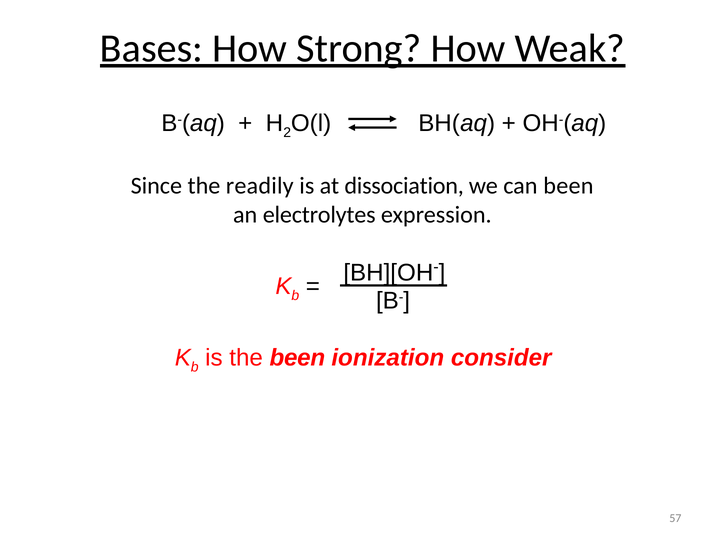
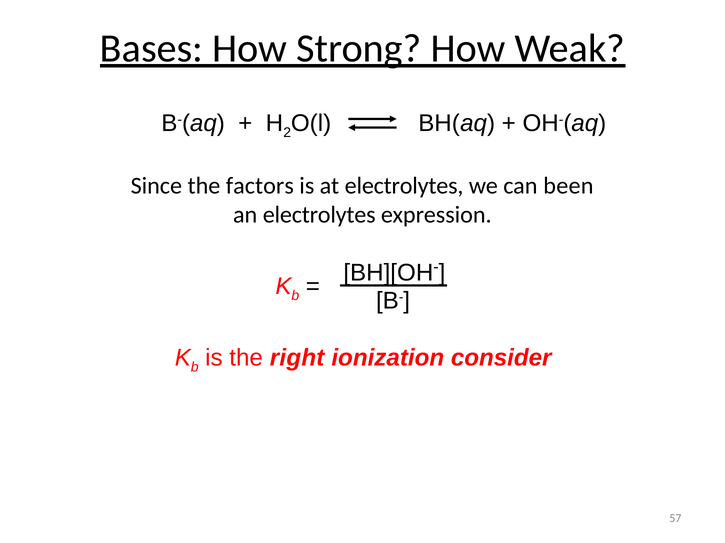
readily: readily -> factors
at dissociation: dissociation -> electrolytes
the been: been -> right
